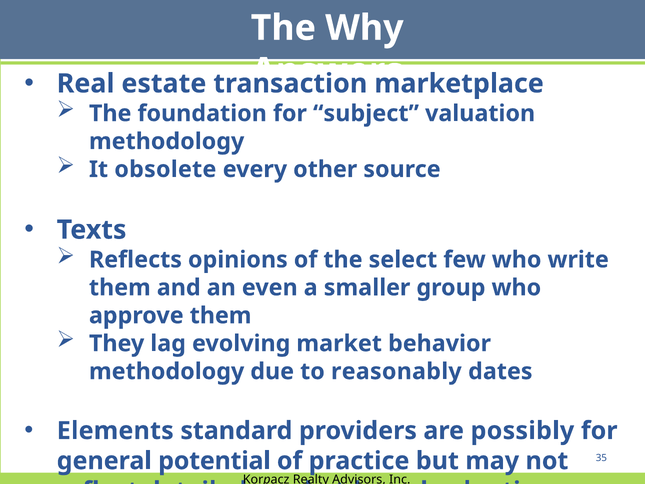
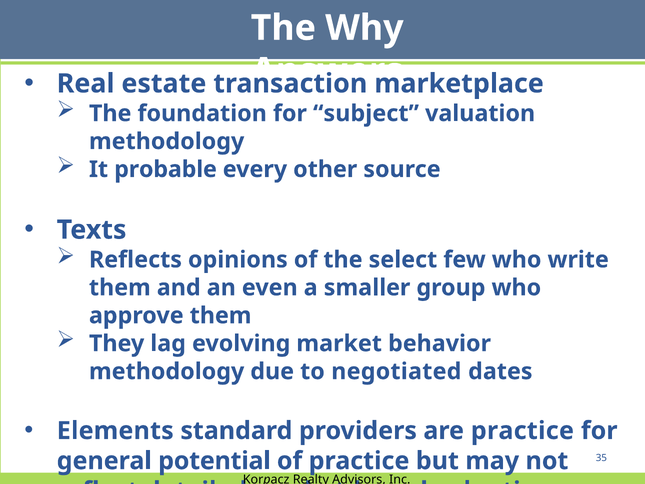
obsolete: obsolete -> probable
reasonably: reasonably -> negotiated
are possibly: possibly -> practice
